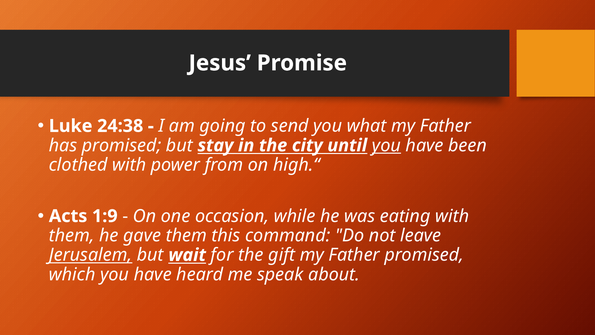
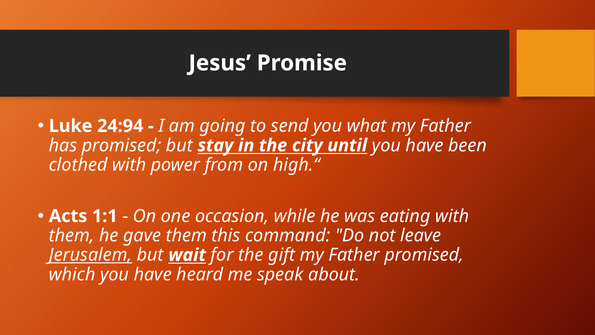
24:38: 24:38 -> 24:94
you at (386, 145) underline: present -> none
1:9: 1:9 -> 1:1
